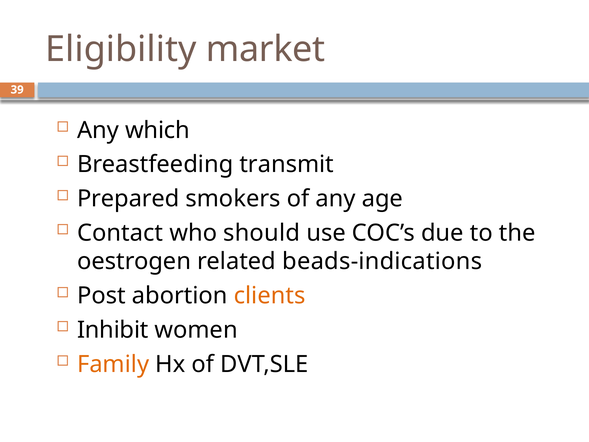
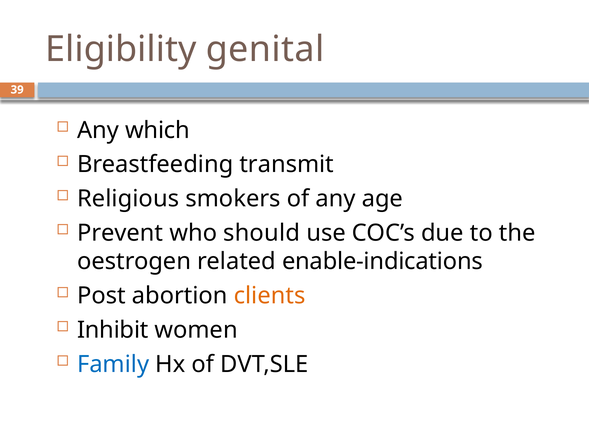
market: market -> genital
Prepared: Prepared -> Religious
Contact: Contact -> Prevent
beads-indications: beads-indications -> enable-indications
Family colour: orange -> blue
